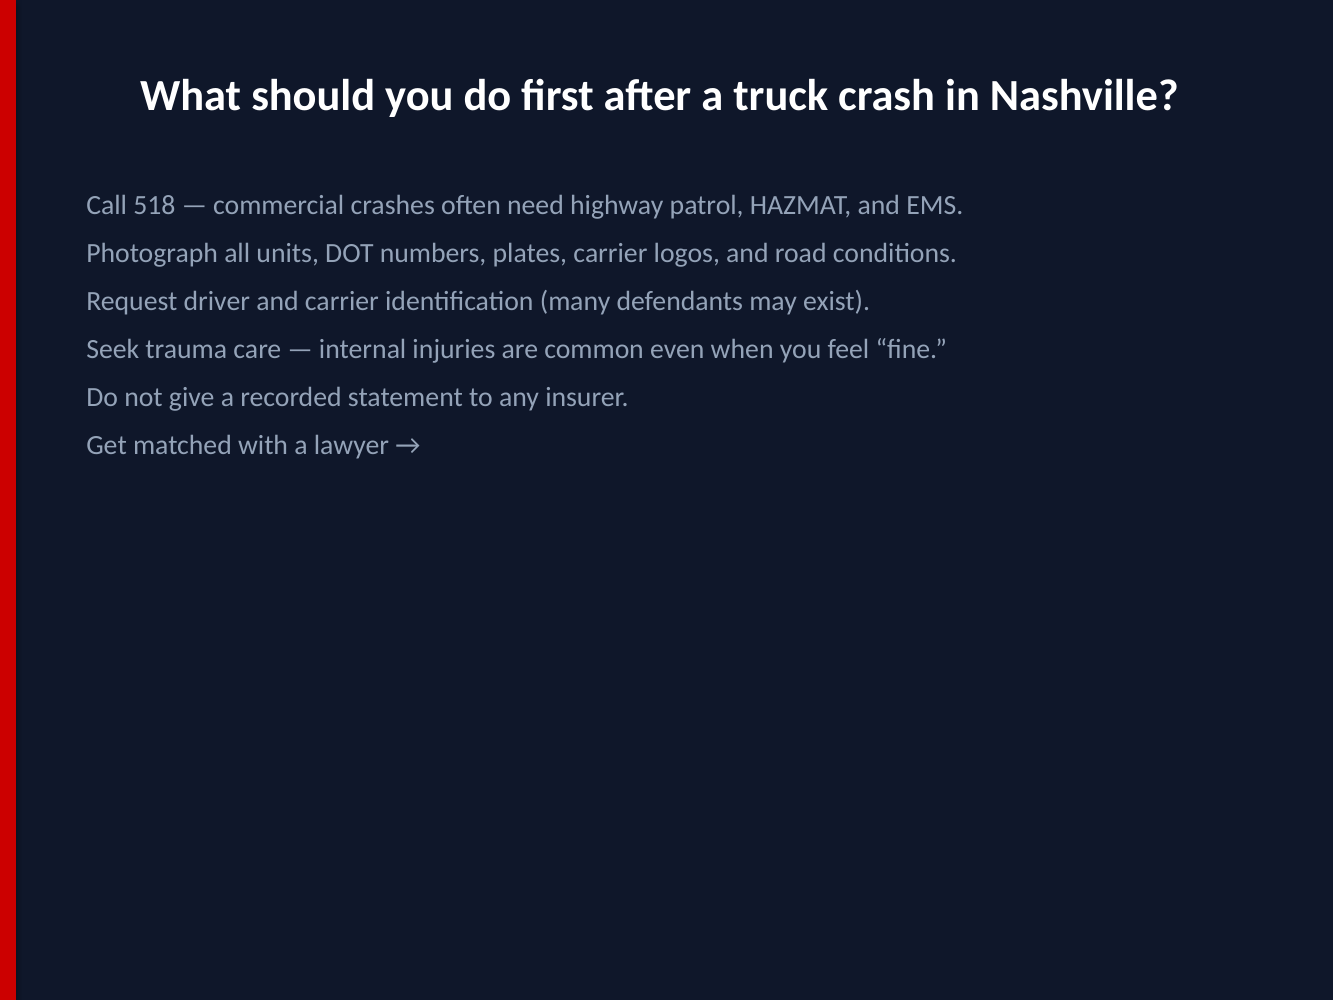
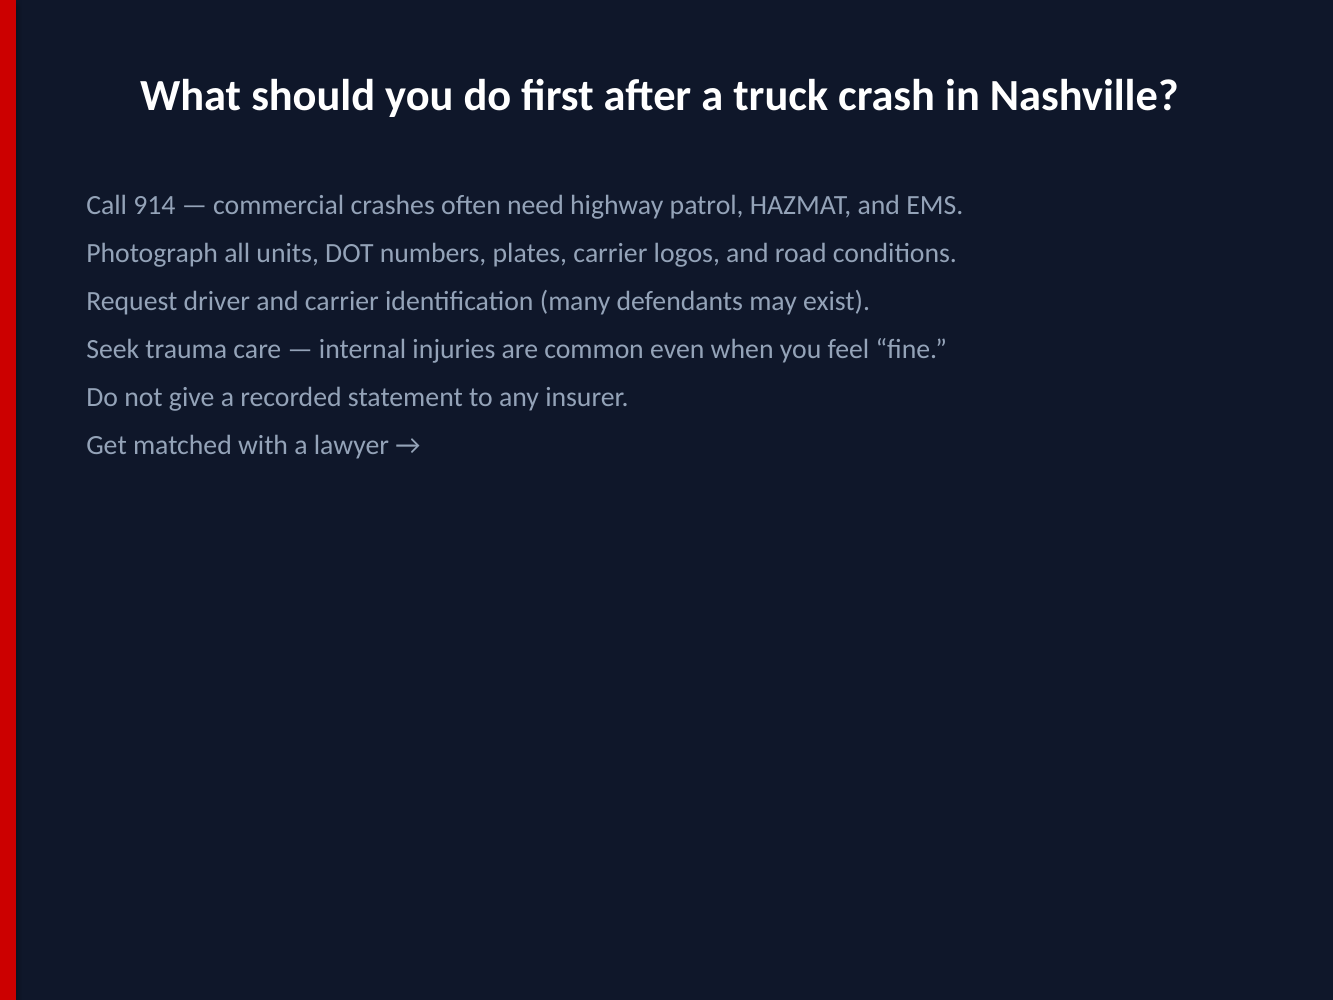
518: 518 -> 914
